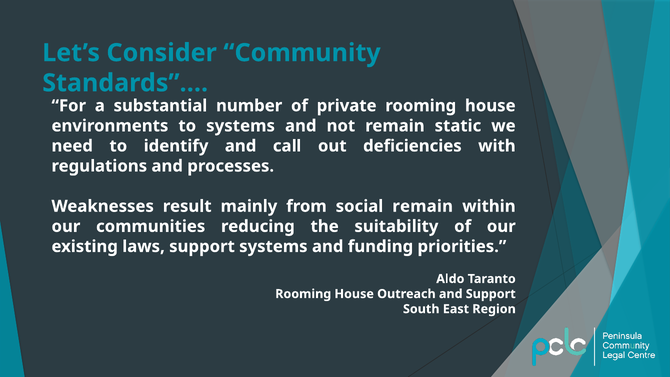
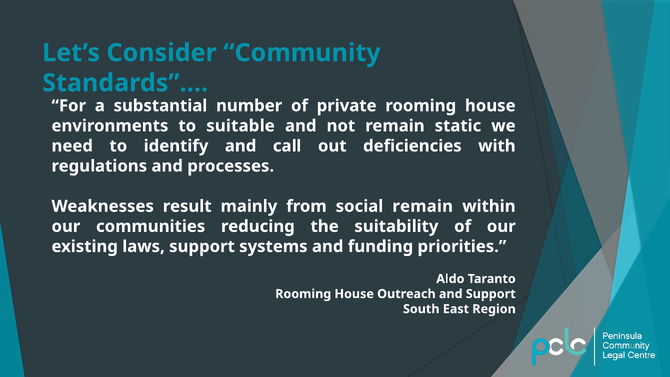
to systems: systems -> suitable
